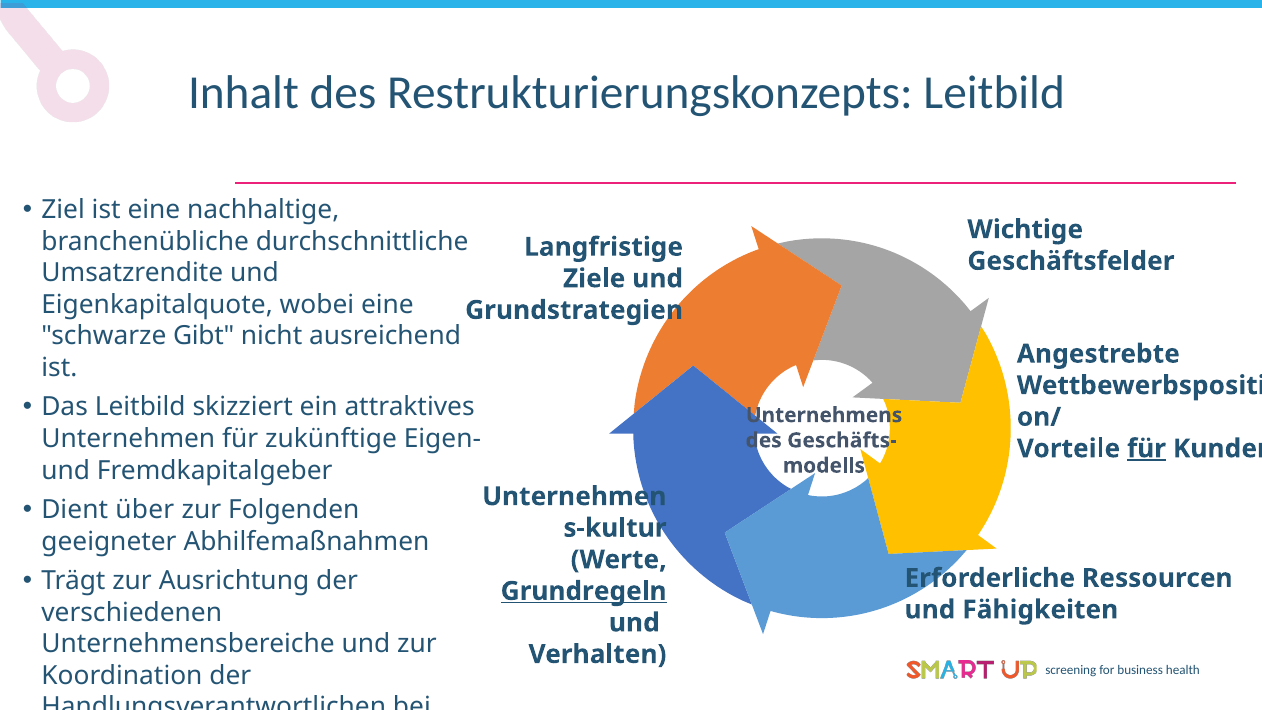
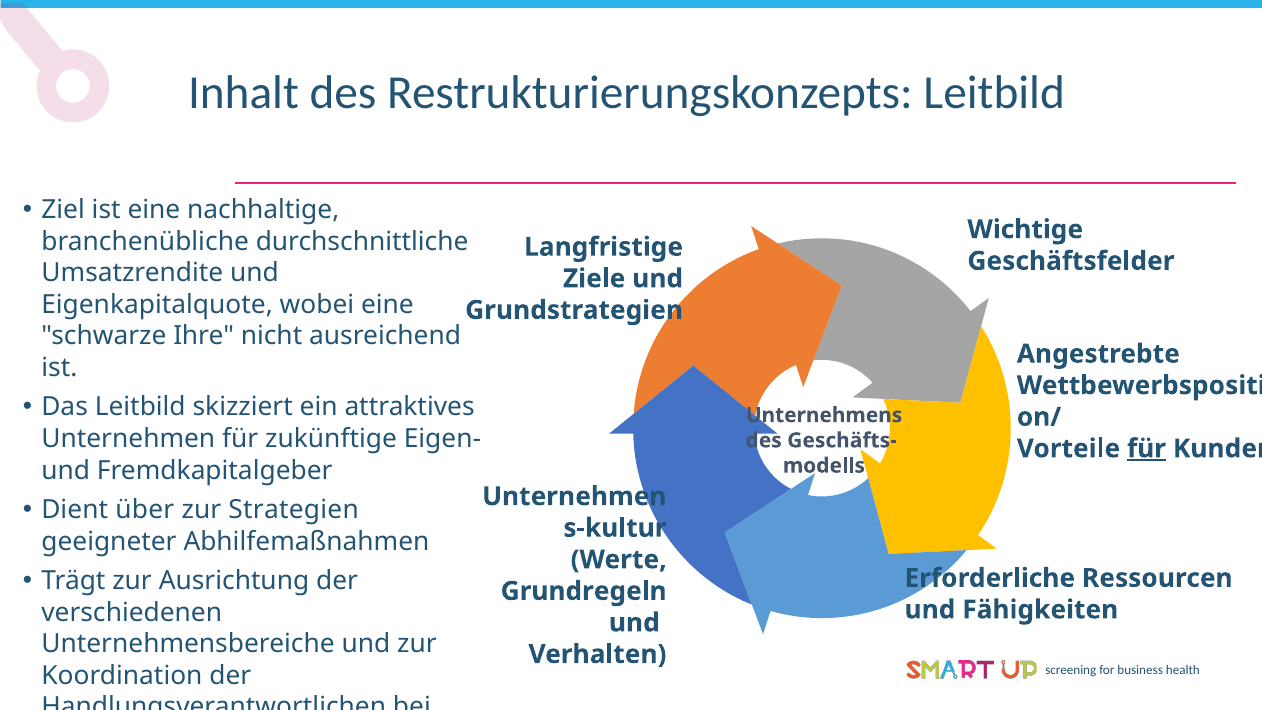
Gibt: Gibt -> Ihre
Folgenden: Folgenden -> Strategien
Grundregeln underline: present -> none
